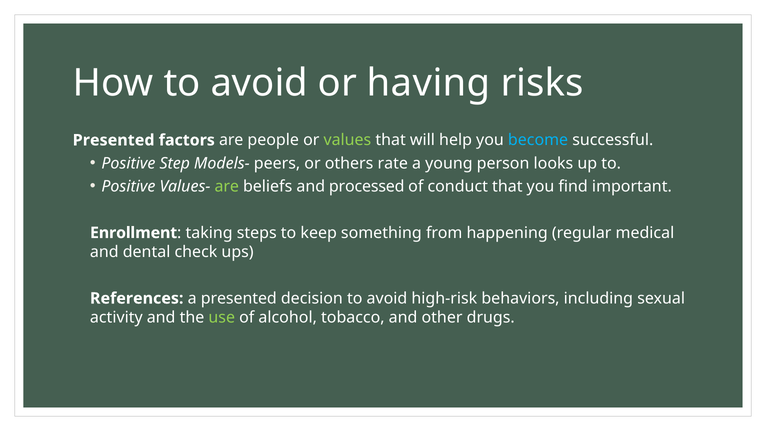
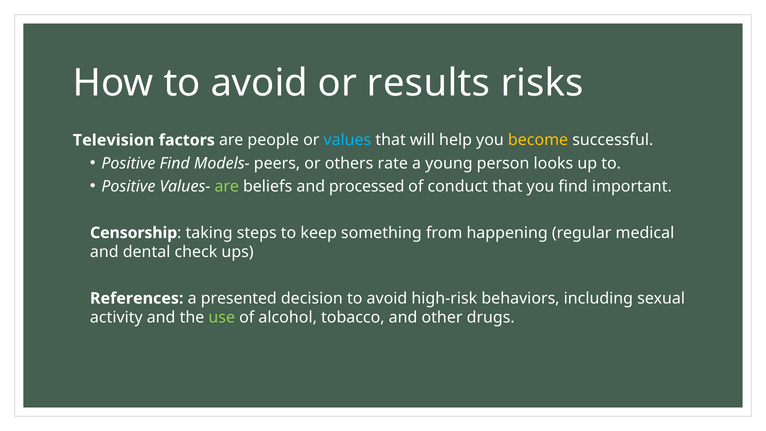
having: having -> results
Presented at (114, 140): Presented -> Television
values colour: light green -> light blue
become colour: light blue -> yellow
Positive Step: Step -> Find
Enrollment: Enrollment -> Censorship
